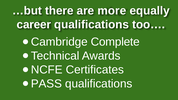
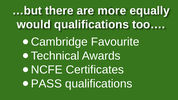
career: career -> would
Complete: Complete -> Favourite
